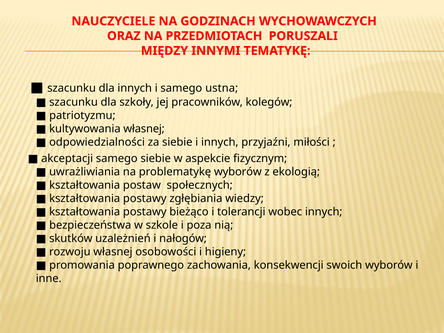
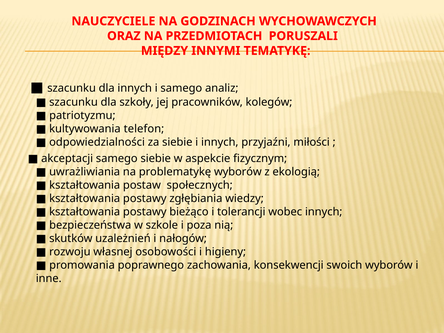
ustna: ustna -> analiz
kultywowania własnej: własnej -> telefon
